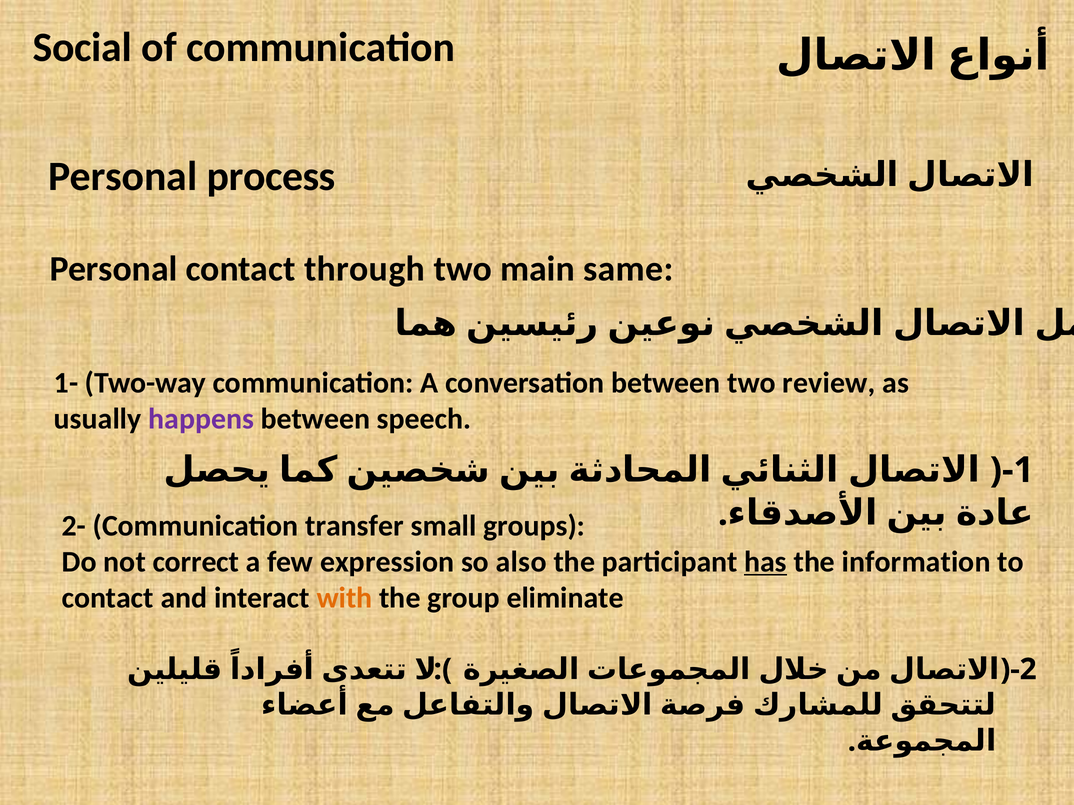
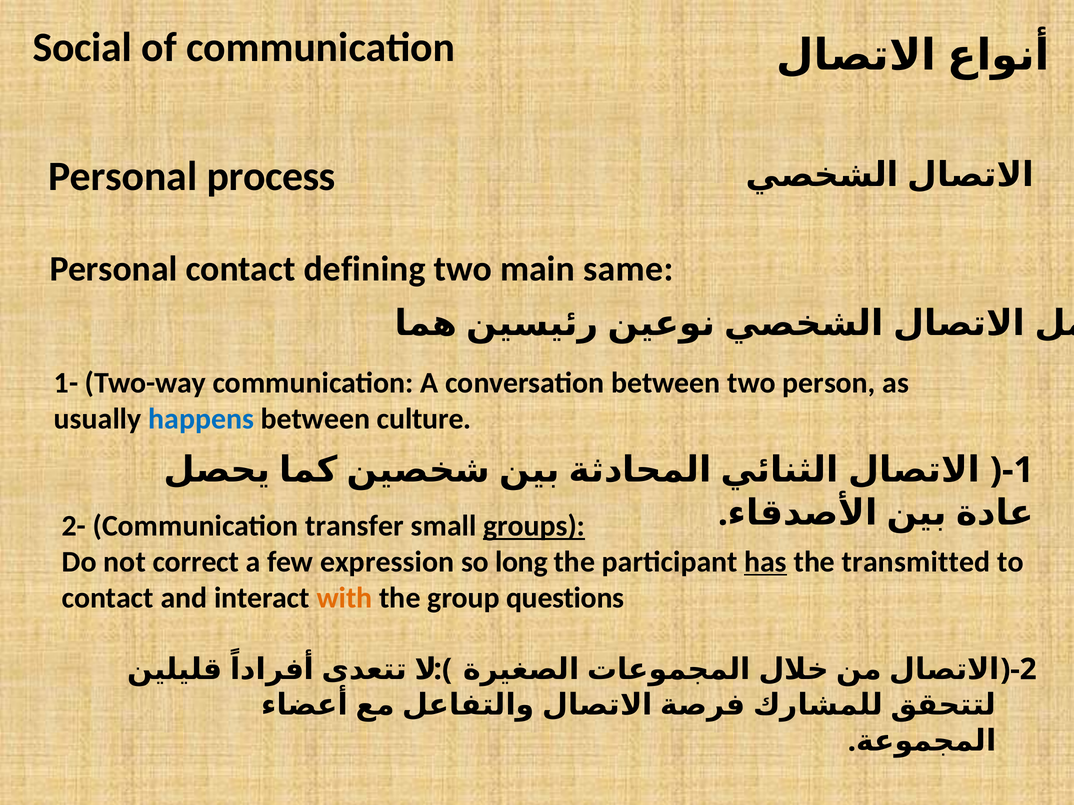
through: through -> defining
review: review -> person
happens colour: purple -> blue
speech: speech -> culture
groups underline: none -> present
also: also -> long
information: information -> transmitted
eliminate: eliminate -> questions
